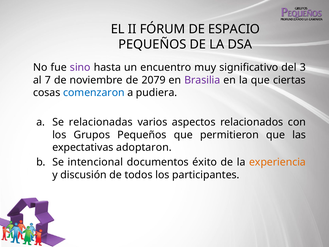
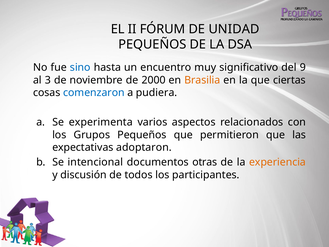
ESPACIO: ESPACIO -> UNIDAD
sino colour: purple -> blue
3: 3 -> 9
7: 7 -> 3
2079: 2079 -> 2000
Brasilia colour: purple -> orange
relacionadas: relacionadas -> experimenta
éxito: éxito -> otras
